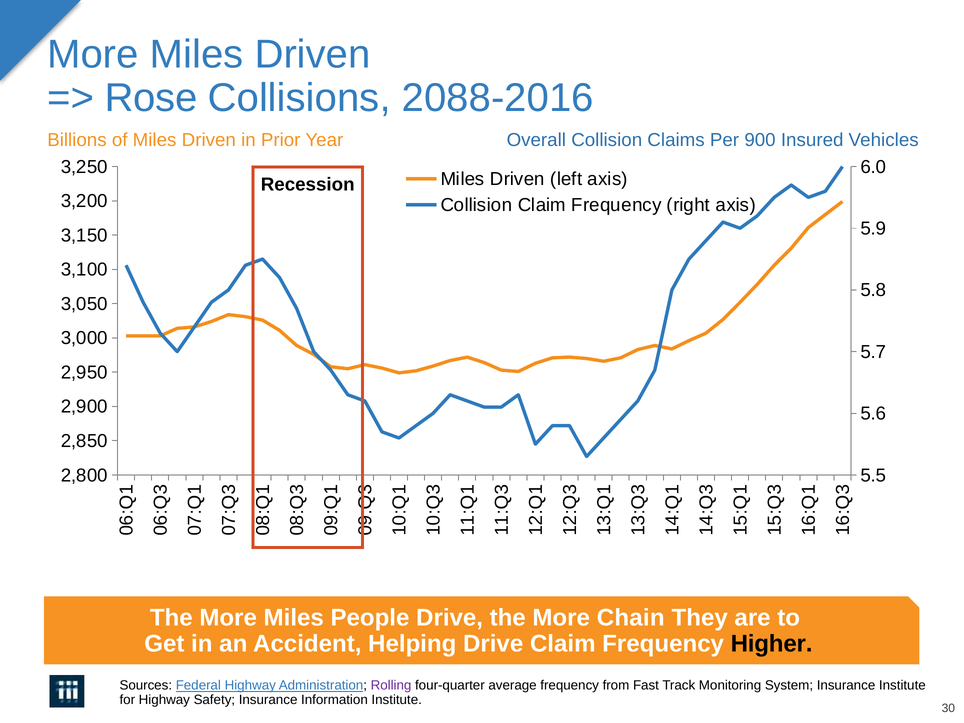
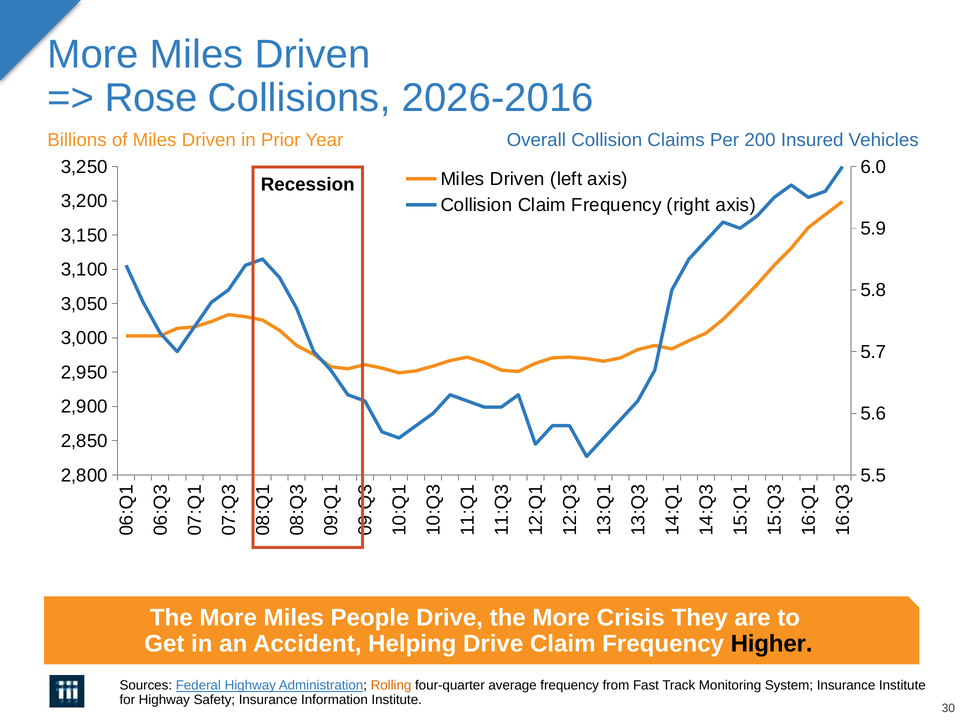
2088-2016: 2088-2016 -> 2026-2016
900: 900 -> 200
Chain: Chain -> Crisis
Rolling colour: purple -> orange
